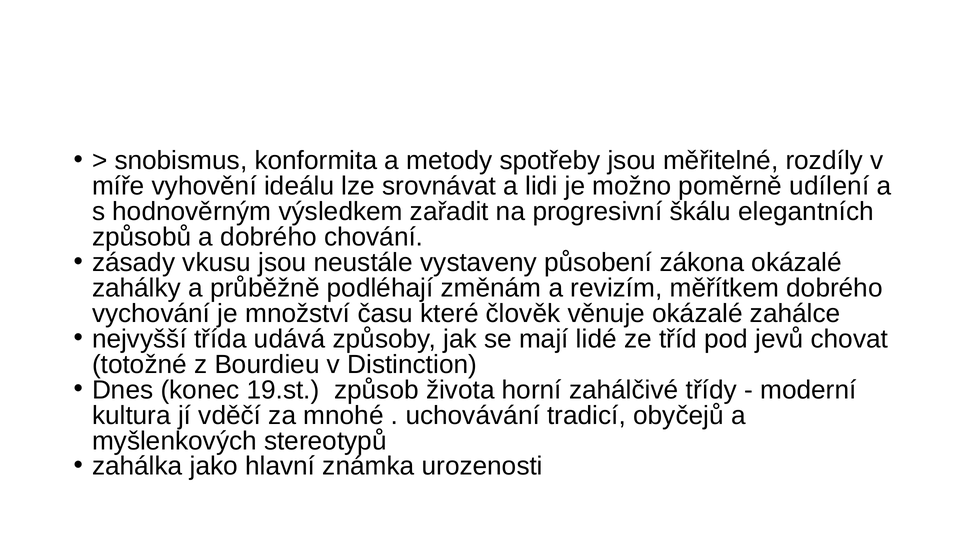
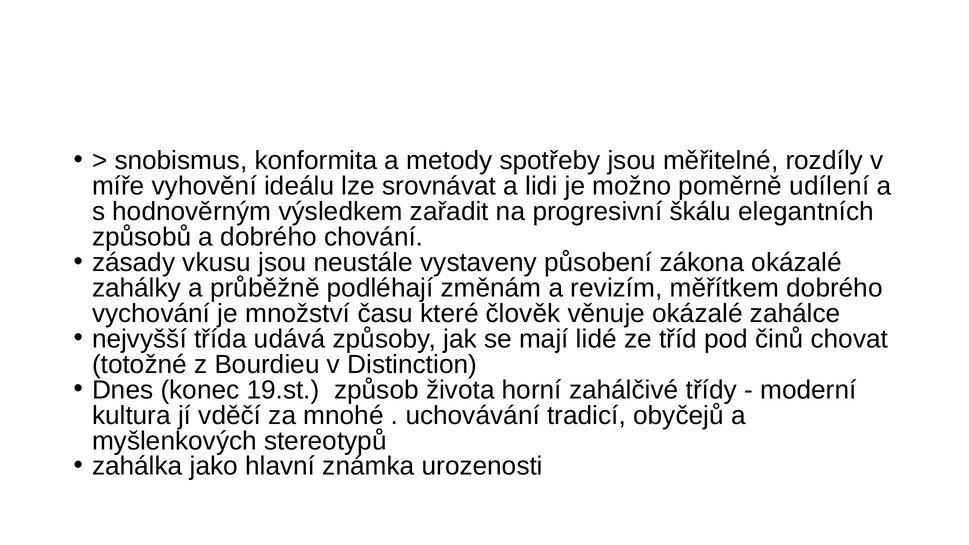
jevů: jevů -> činů
